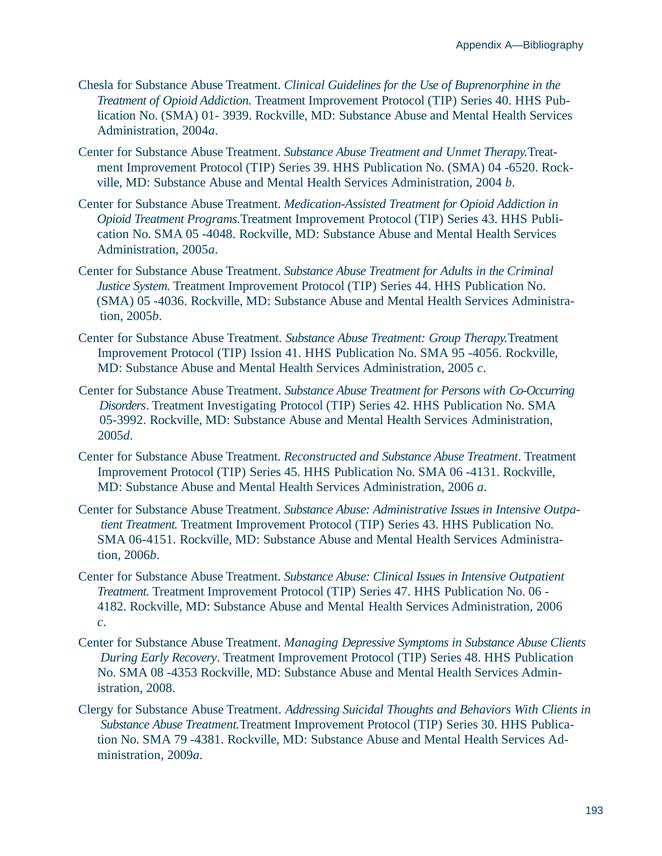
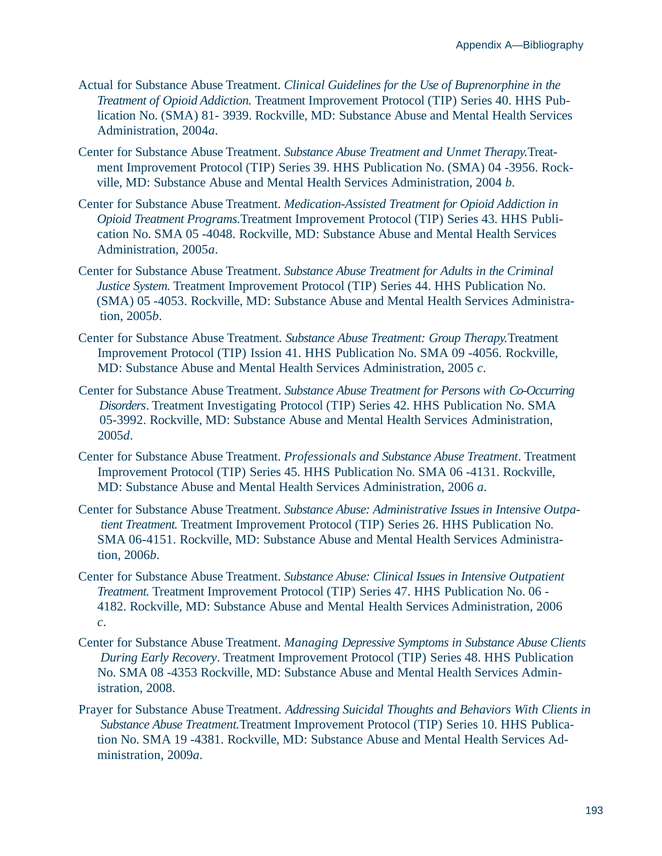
Chesla: Chesla -> Actual
01-: 01- -> 81-
-6520: -6520 -> -3956
-4036: -4036 -> -4053
95: 95 -> 09
Reconstructed: Reconstructed -> Professionals
43 at (431, 525): 43 -> 26
Clergy: Clergy -> Prayer
30: 30 -> 10
79: 79 -> 19
